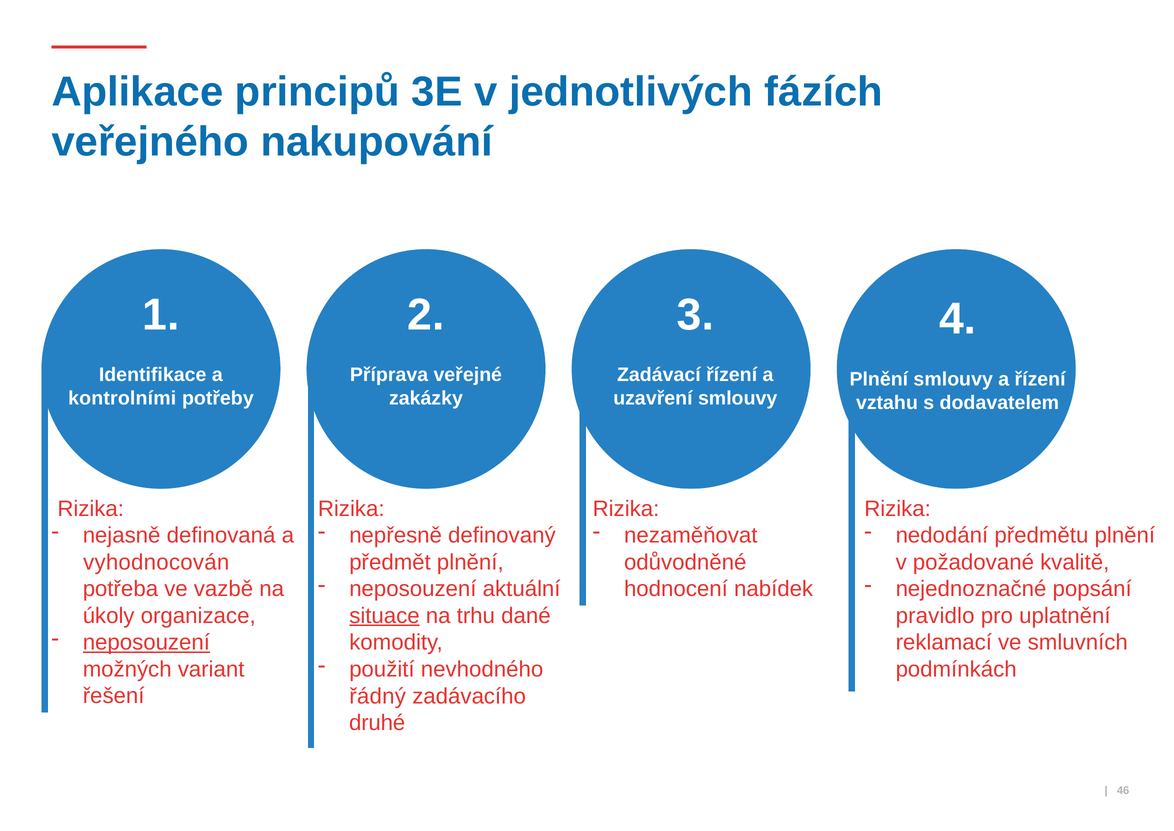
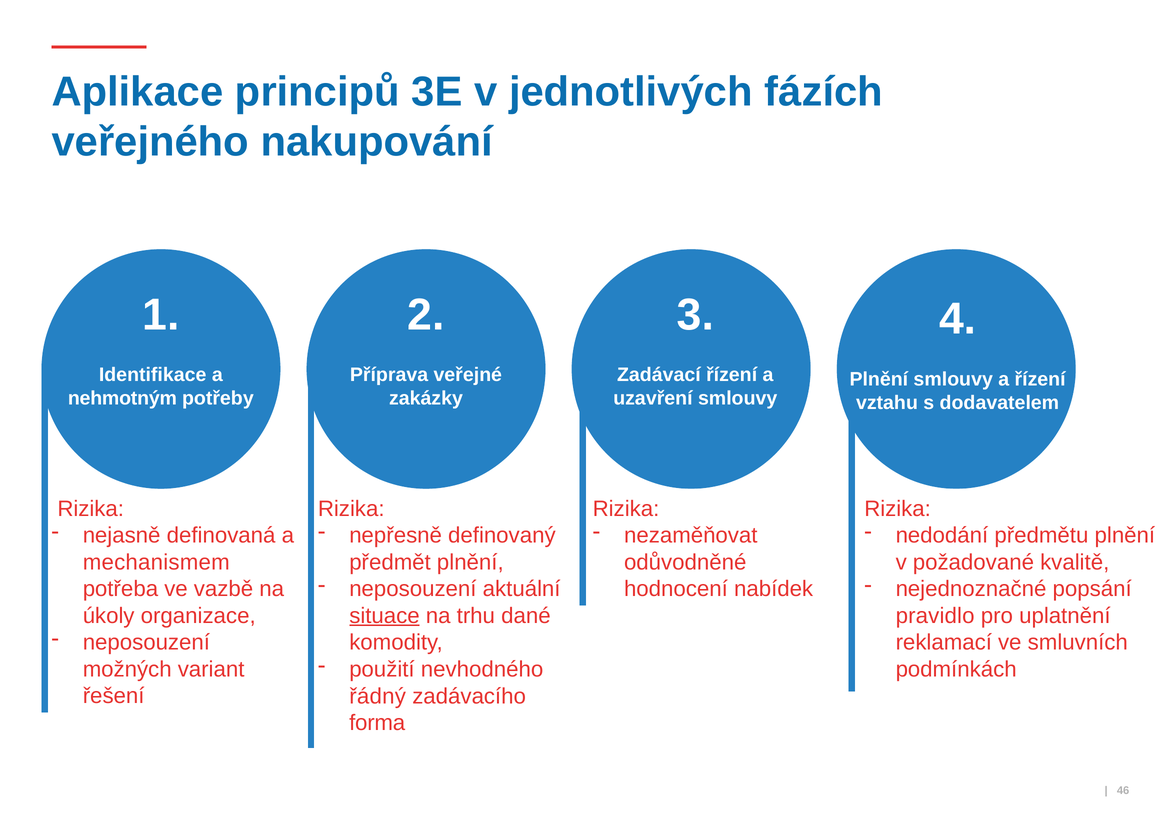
kontrolními: kontrolními -> nehmotným
vyhodnocován: vyhodnocován -> mechanismem
neposouzení at (146, 642) underline: present -> none
druhé: druhé -> forma
